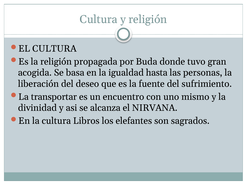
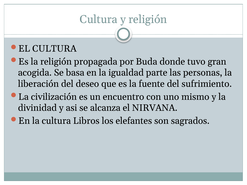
hasta: hasta -> parte
transportar: transportar -> civilización
